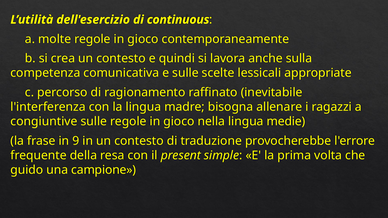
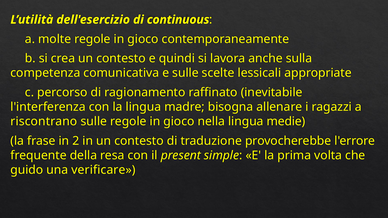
congiuntive: congiuntive -> riscontrano
9: 9 -> 2
campione: campione -> verificare
